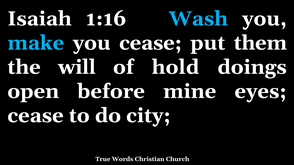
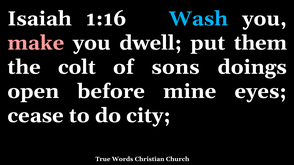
make colour: light blue -> pink
you cease: cease -> dwell
will: will -> colt
hold: hold -> sons
